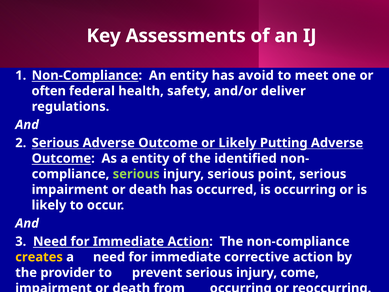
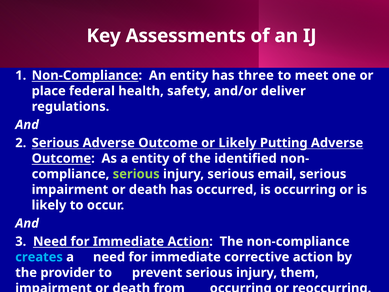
avoid: avoid -> three
often: often -> place
point: point -> email
creates colour: yellow -> light blue
come: come -> them
